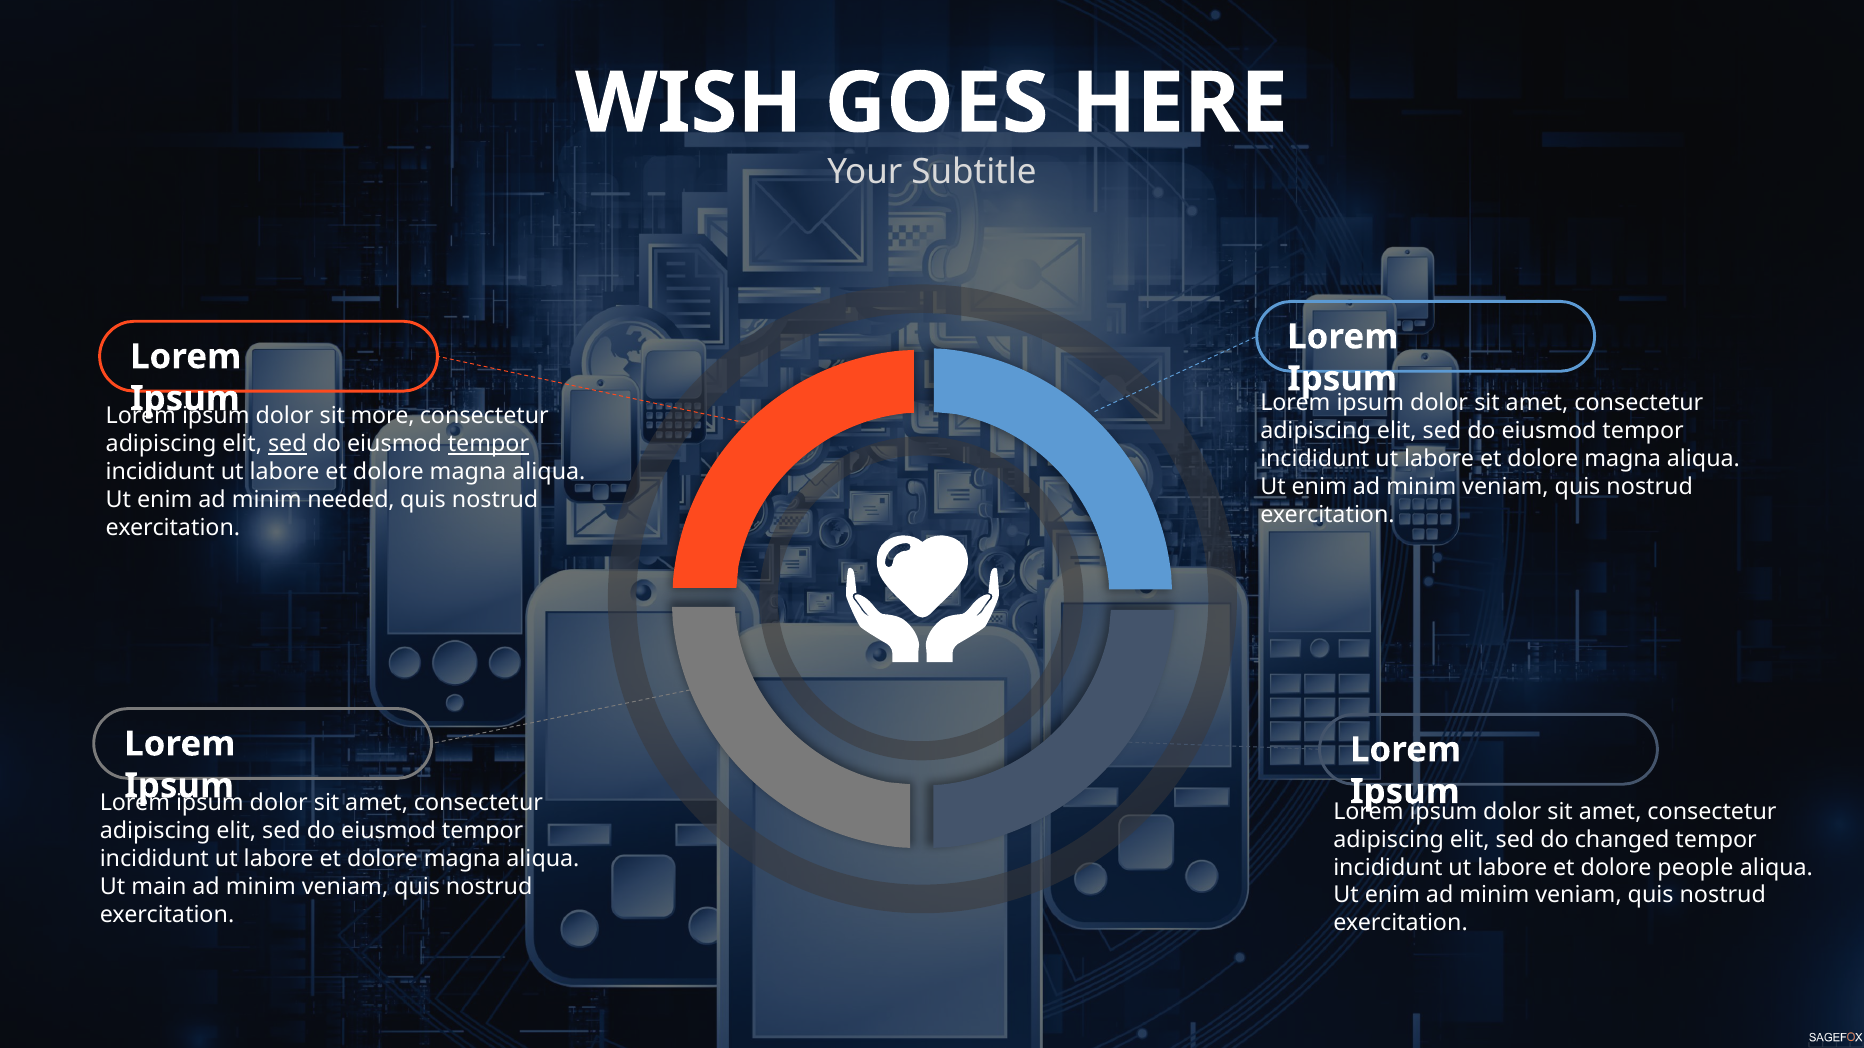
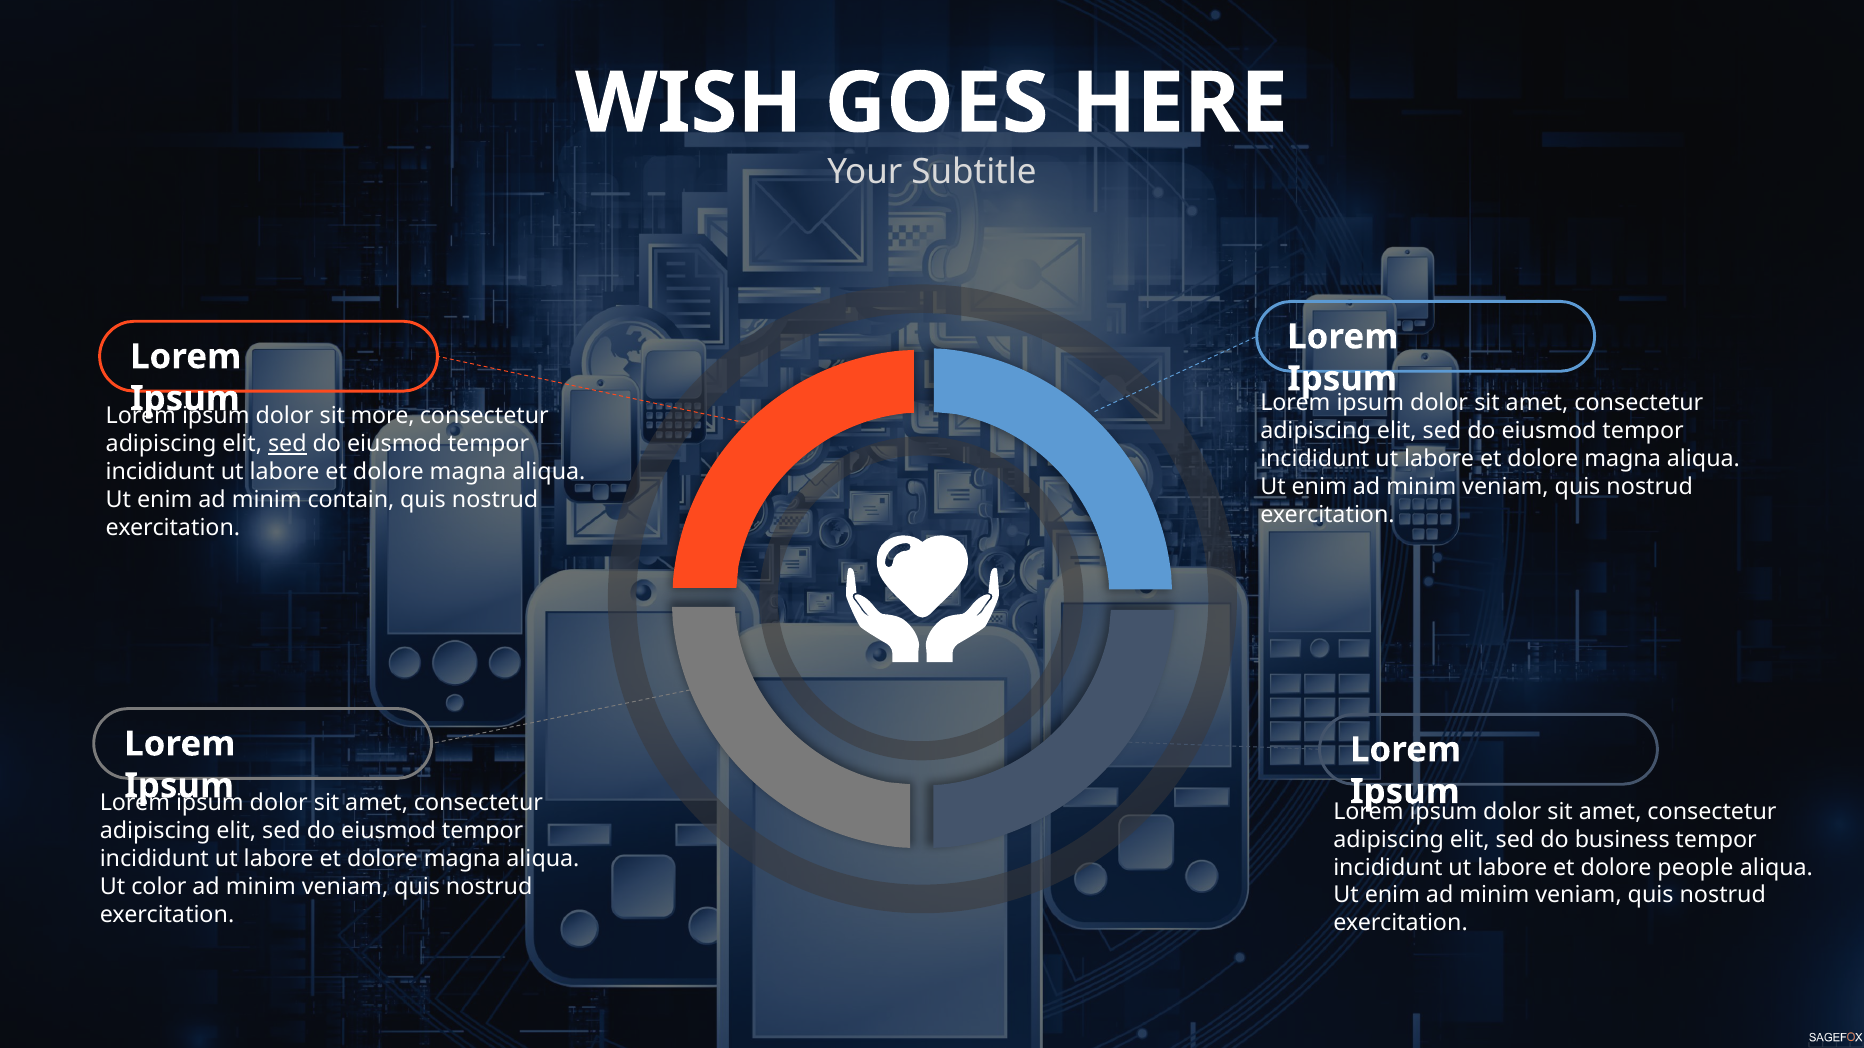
tempor at (488, 444) underline: present -> none
needed: needed -> contain
changed: changed -> business
main: main -> color
